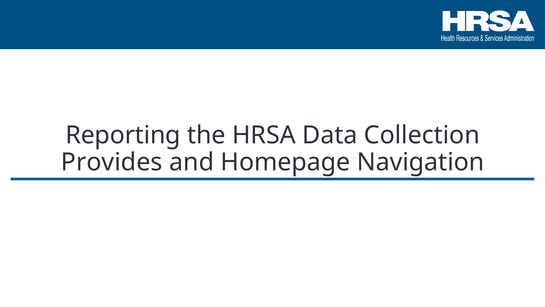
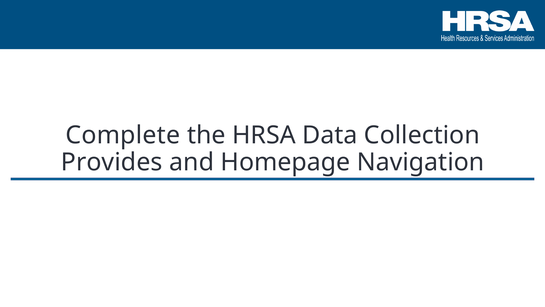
Reporting: Reporting -> Complete
